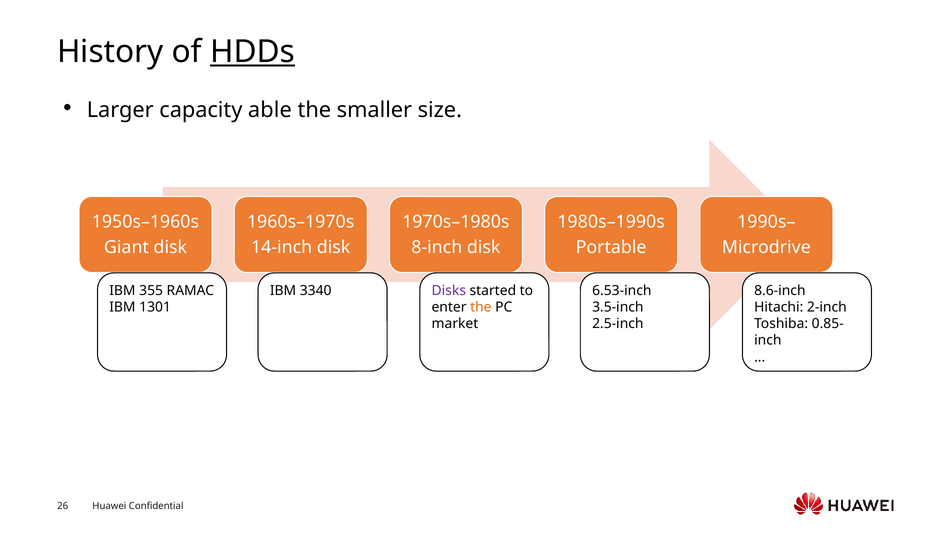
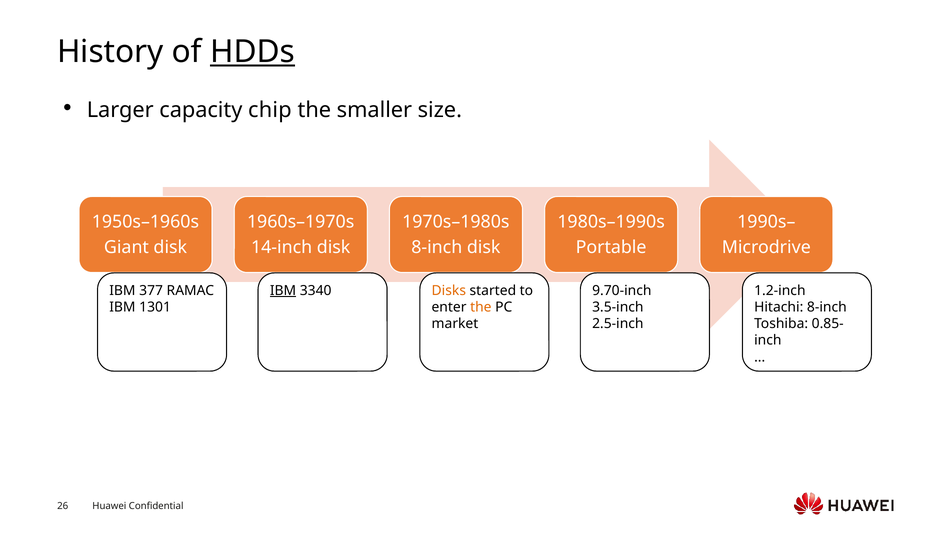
able: able -> chip
355: 355 -> 377
IBM at (283, 290) underline: none -> present
Disks colour: purple -> orange
6.53-inch: 6.53-inch -> 9.70-inch
8.6-inch: 8.6-inch -> 1.2-inch
Hitachi 2-inch: 2-inch -> 8-inch
